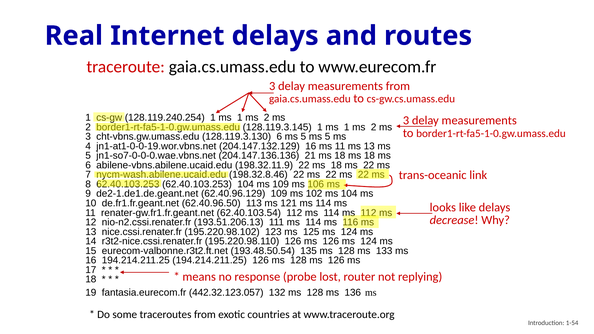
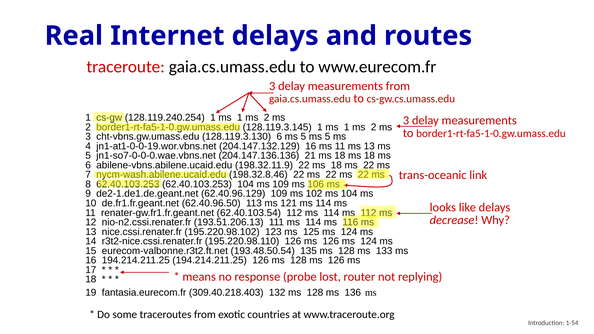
442.32.123.057: 442.32.123.057 -> 309.40.218.403
